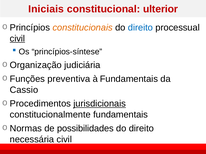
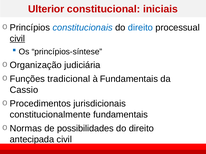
Iniciais: Iniciais -> Ulterior
ulterior: ulterior -> iniciais
constitucionais colour: orange -> blue
preventiva: preventiva -> tradicional
jurisdicionais underline: present -> none
necessária: necessária -> antecipada
